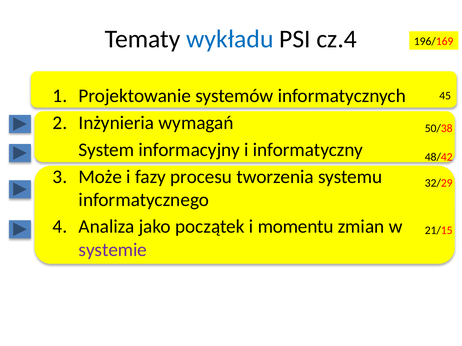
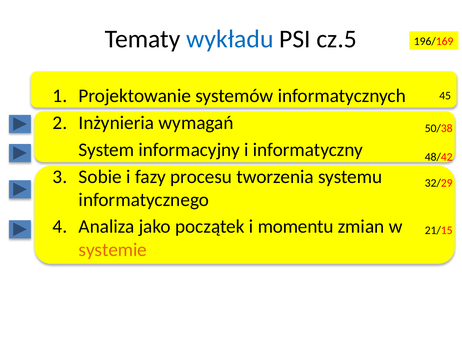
cz.4: cz.4 -> cz.5
Może: Może -> Sobie
systemie colour: purple -> orange
